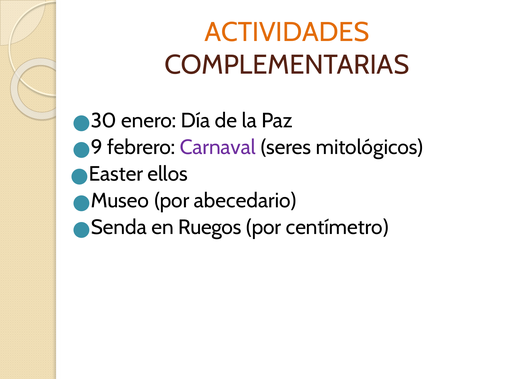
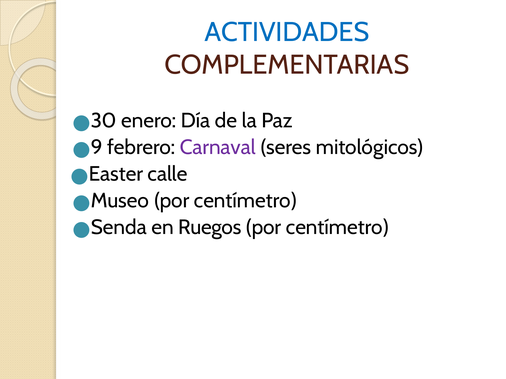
ACTIVIDADES colour: orange -> blue
ellos: ellos -> calle
abecedario at (246, 201): abecedario -> centímetro
